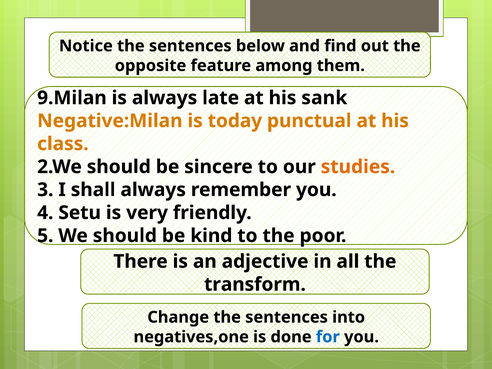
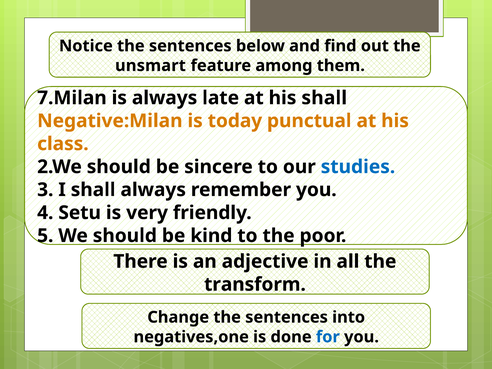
opposite: opposite -> unsmart
9.Milan: 9.Milan -> 7.Milan
his sank: sank -> shall
studies colour: orange -> blue
